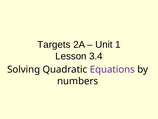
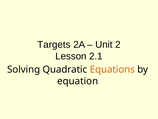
1: 1 -> 2
3.4: 3.4 -> 2.1
Equations colour: purple -> orange
numbers: numbers -> equation
